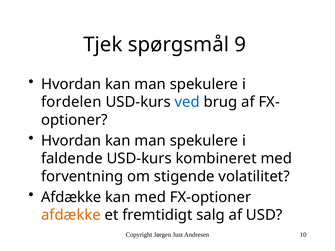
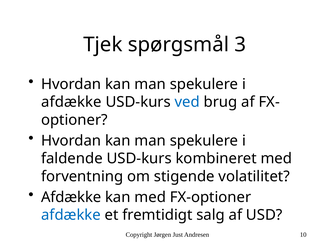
9: 9 -> 3
fordelen at (71, 102): fordelen -> afdække
afdække at (71, 215) colour: orange -> blue
